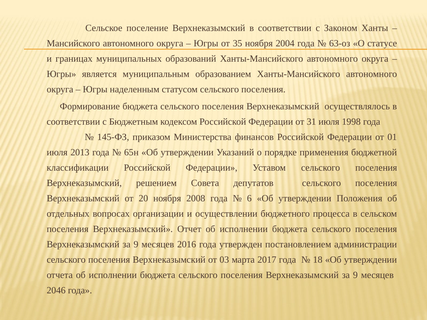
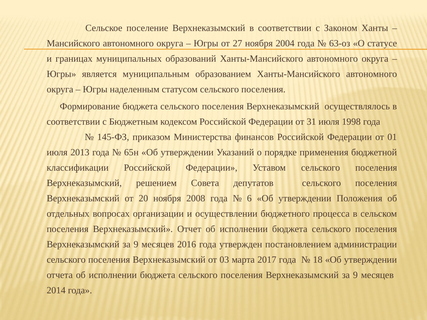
35: 35 -> 27
2046: 2046 -> 2014
